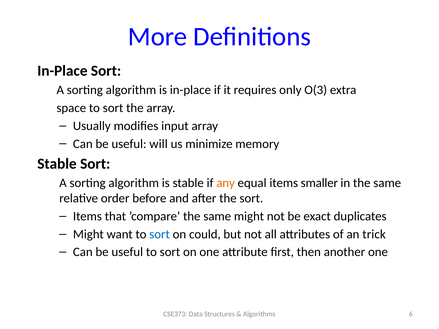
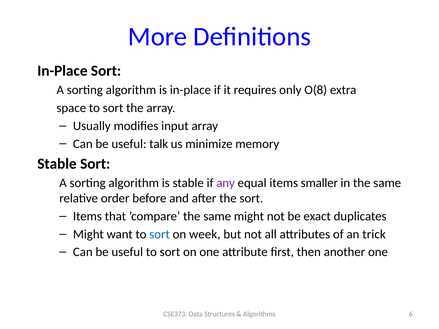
O(3: O(3 -> O(8
will: will -> talk
any colour: orange -> purple
could: could -> week
